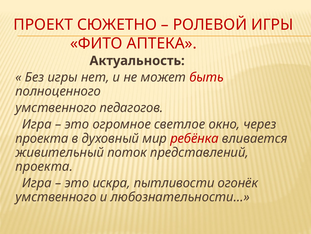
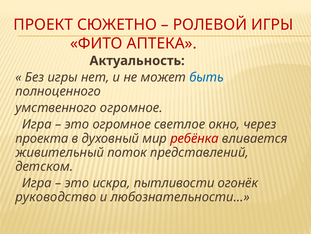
быть colour: red -> blue
умственного педагогов: педагогов -> огромное
проекта at (44, 166): проекта -> детском
умственного at (56, 196): умственного -> руководство
